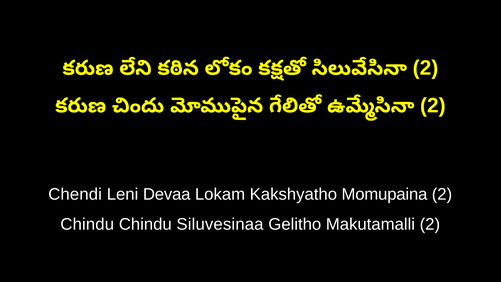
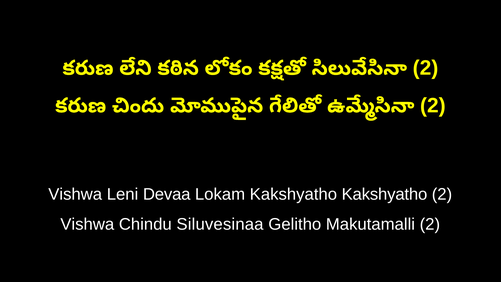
Chendi at (75, 194): Chendi -> Vishwa
Kakshyatho Momupaina: Momupaina -> Kakshyatho
Chindu at (87, 224): Chindu -> Vishwa
